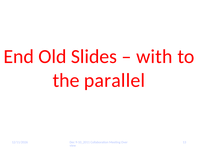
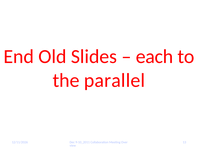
with: with -> each
